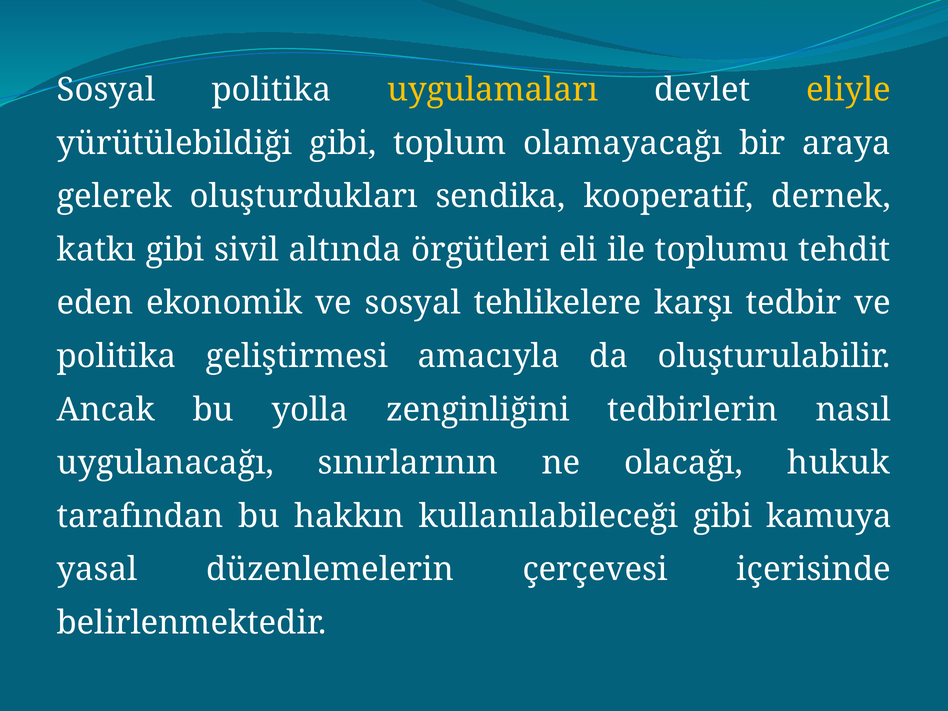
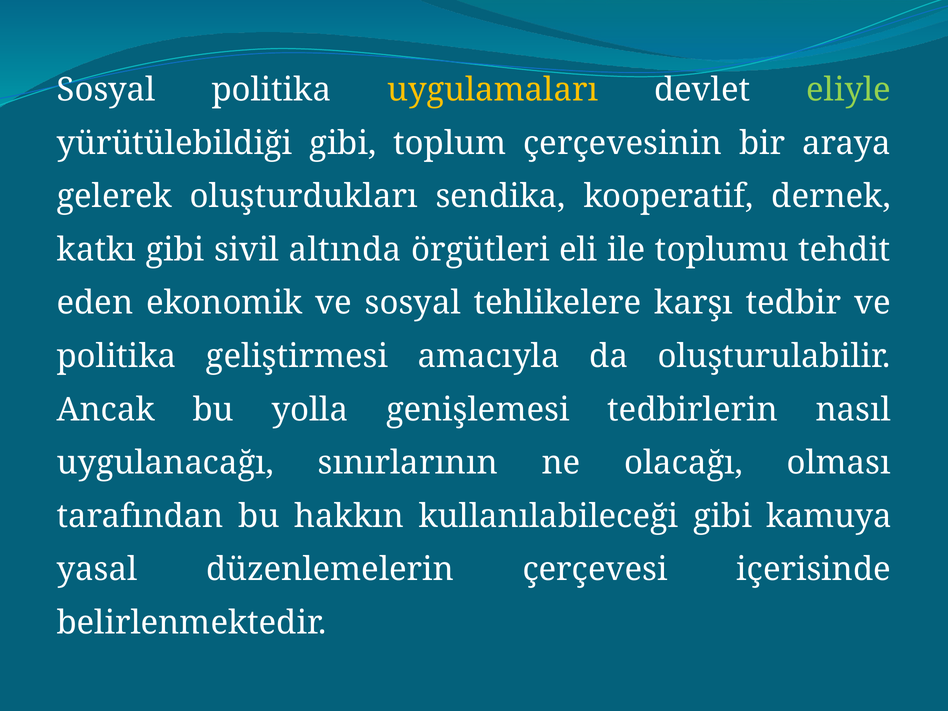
eliyle colour: yellow -> light green
olamayacağı: olamayacağı -> çerçevesinin
zenginliğini: zenginliğini -> genişlemesi
hukuk: hukuk -> olması
